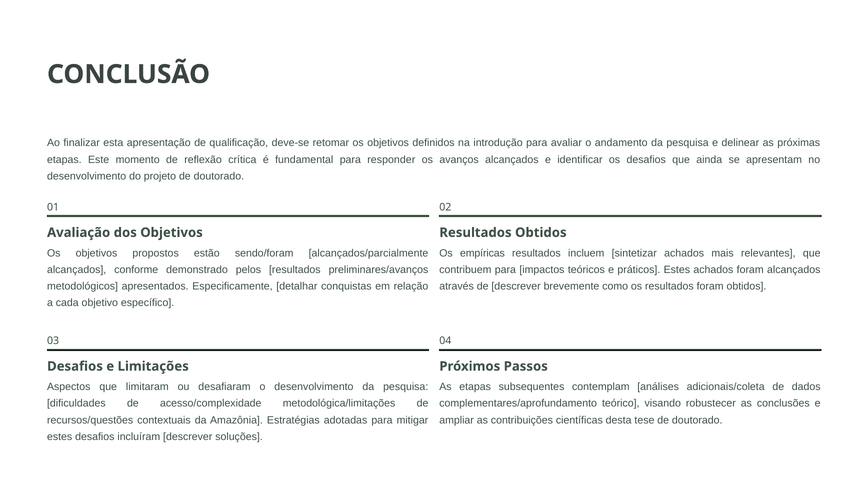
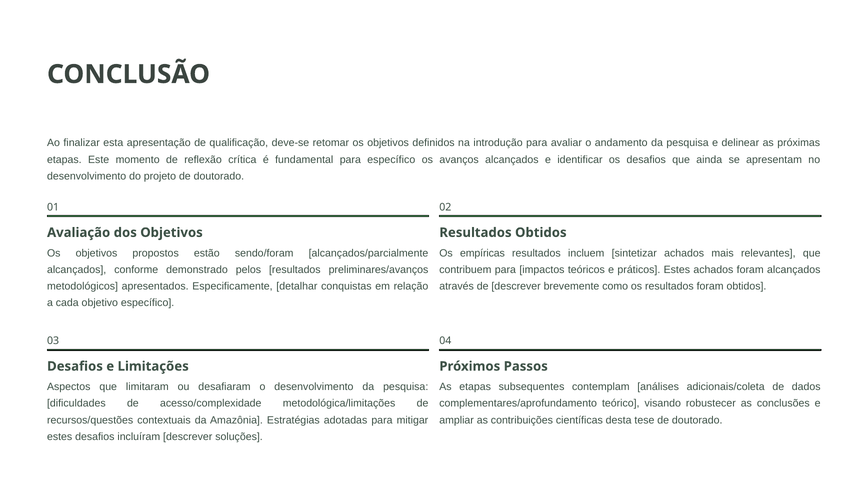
para responder: responder -> específico
